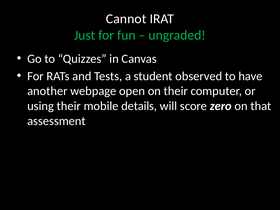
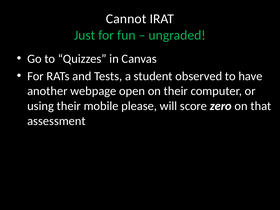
details: details -> please
